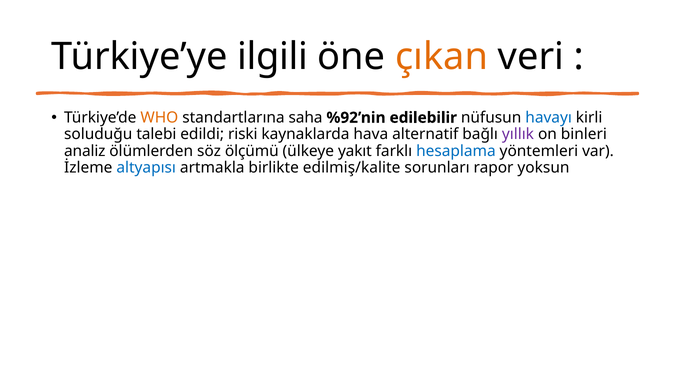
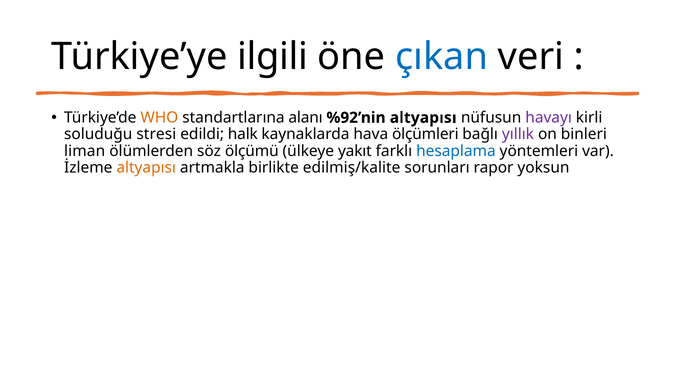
çıkan colour: orange -> blue
saha: saha -> alanı
%92’nin edilebilir: edilebilir -> altyapısı
havayı colour: blue -> purple
talebi: talebi -> stresi
riski: riski -> halk
alternatif: alternatif -> ölçümleri
analiz: analiz -> liman
altyapısı at (146, 168) colour: blue -> orange
